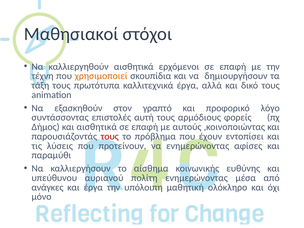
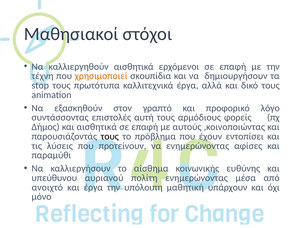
τάξη: τάξη -> stop
τους at (110, 136) colour: red -> black
ανάγκες: ανάγκες -> ανοιχτό
ολόκληρο: ολόκληρο -> υπάρχουν
